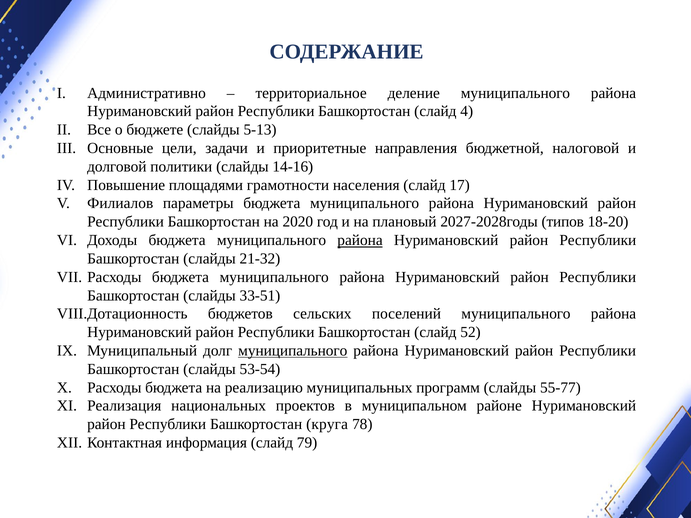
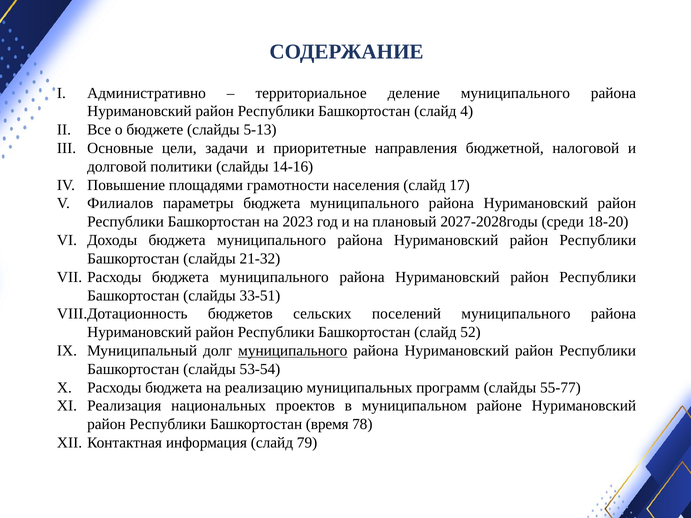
2020: 2020 -> 2023
типов: типов -> среди
района at (360, 240) underline: present -> none
круга: круга -> время
